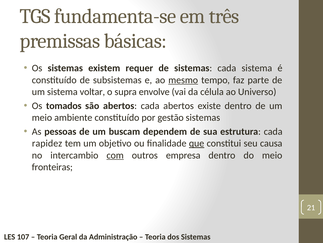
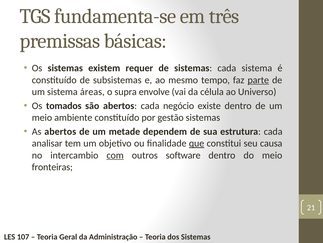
mesmo underline: present -> none
parte underline: none -> present
voltar: voltar -> áreas
cada abertos: abertos -> negócio
As pessoas: pessoas -> abertos
buscam: buscam -> metade
rapidez: rapidez -> analisar
empresa: empresa -> software
